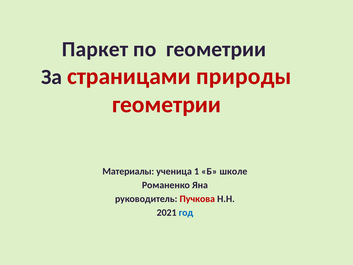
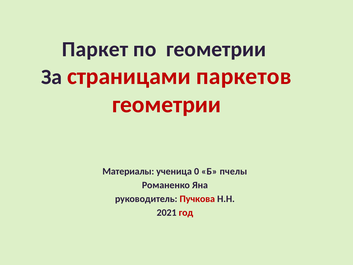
природы: природы -> паркетов
1: 1 -> 0
школе: школе -> пчелы
год colour: blue -> red
